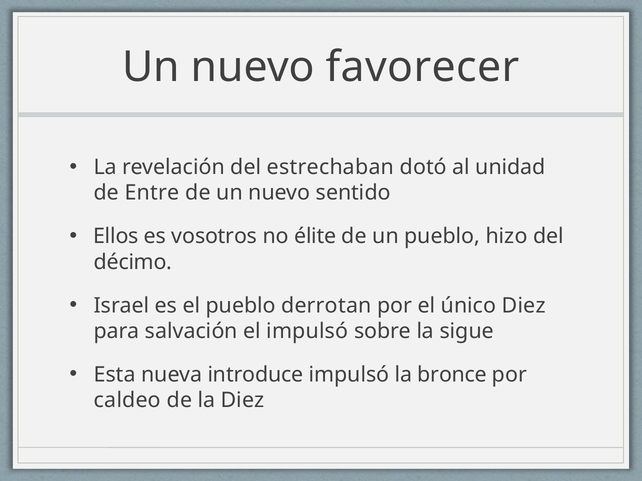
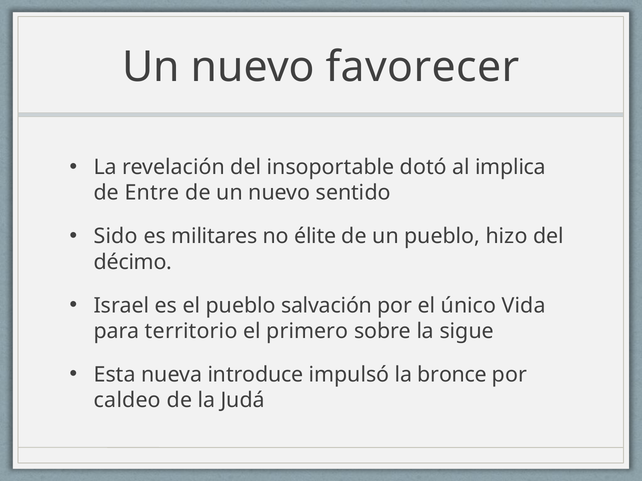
estrechaban: estrechaban -> insoportable
unidad: unidad -> implica
Ellos: Ellos -> Sido
vosotros: vosotros -> militares
derrotan: derrotan -> salvación
único Diez: Diez -> Vida
salvación: salvación -> territorio
el impulsó: impulsó -> primero
la Diez: Diez -> Judá
